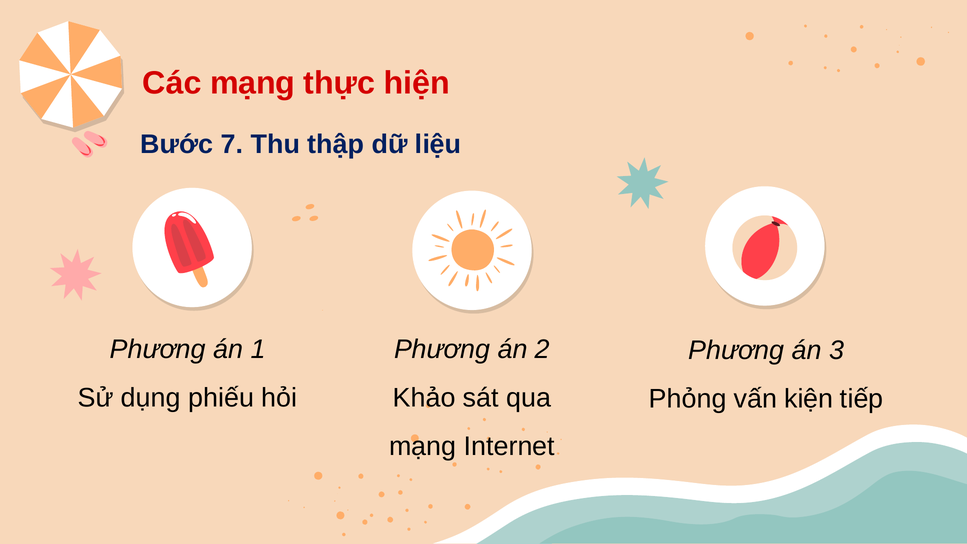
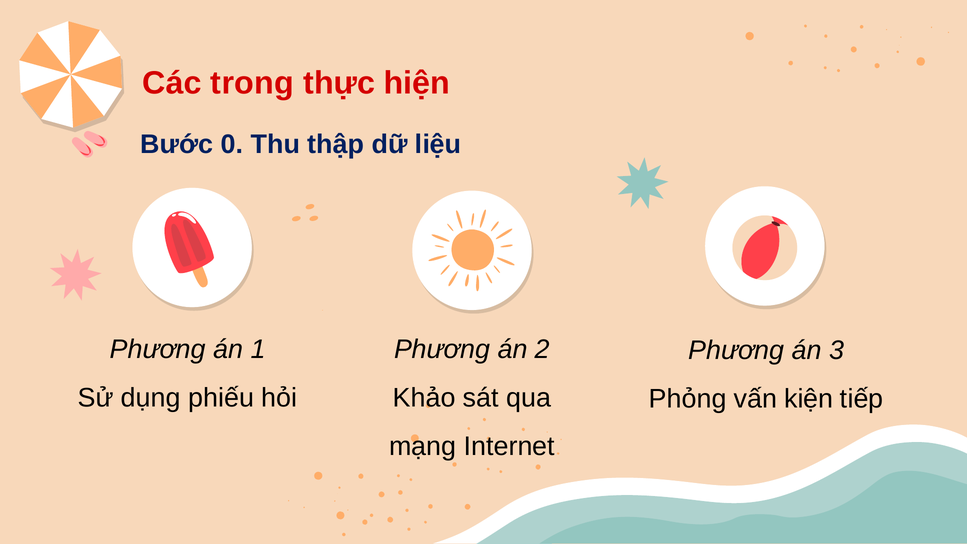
Các mạng: mạng -> trong
7: 7 -> 0
